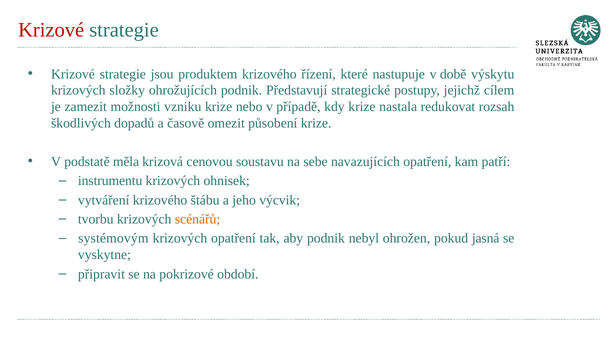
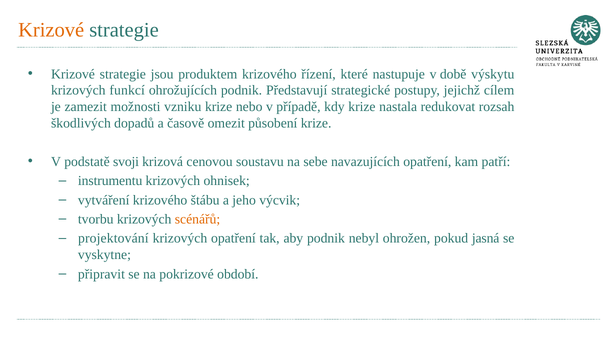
Krizové at (51, 30) colour: red -> orange
složky: složky -> funkcí
měla: měla -> svoji
systémovým: systémovým -> projektování
